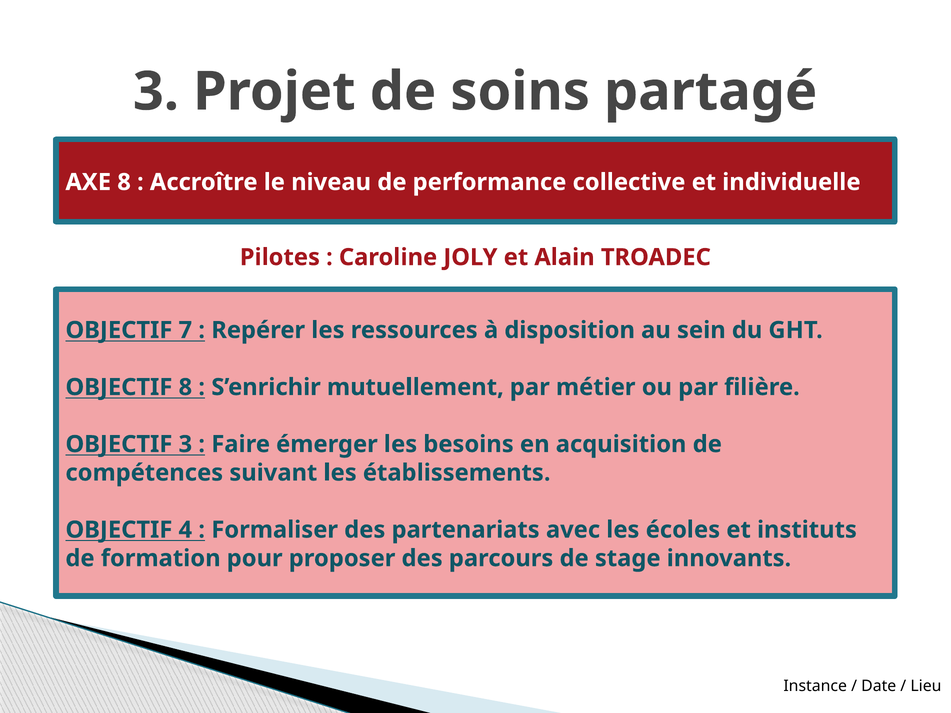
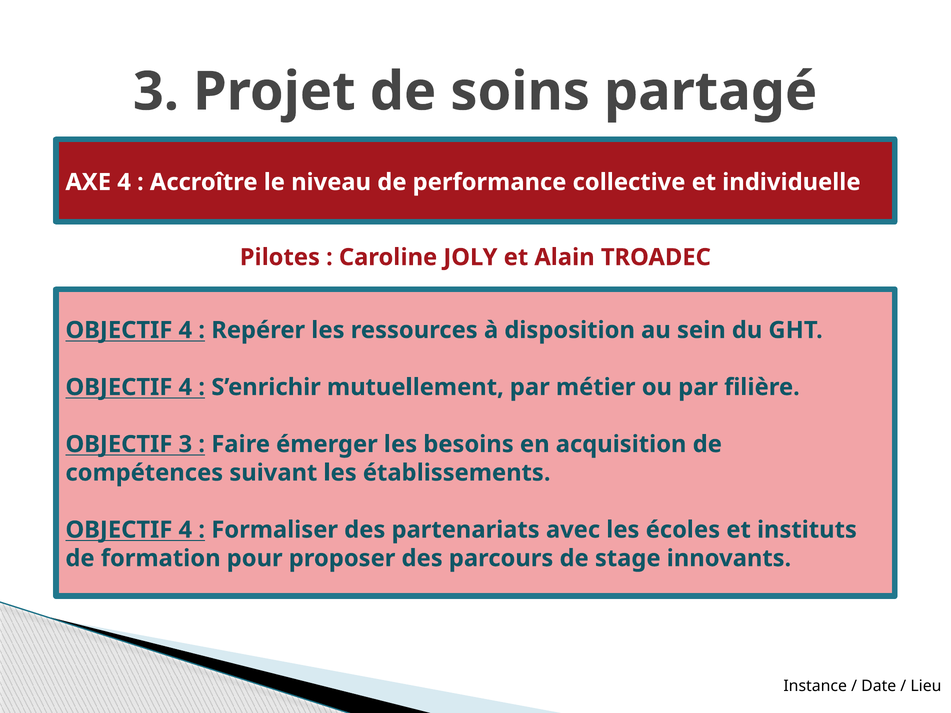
AXE 8: 8 -> 4
7 at (185, 330): 7 -> 4
8 at (185, 387): 8 -> 4
